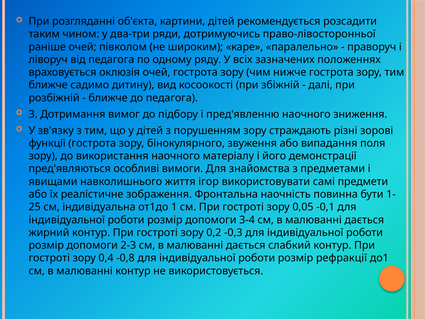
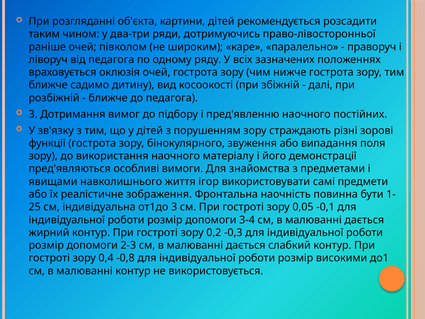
зниження: зниження -> постійних
от1до 1: 1 -> 3
рефракції: рефракції -> високими
